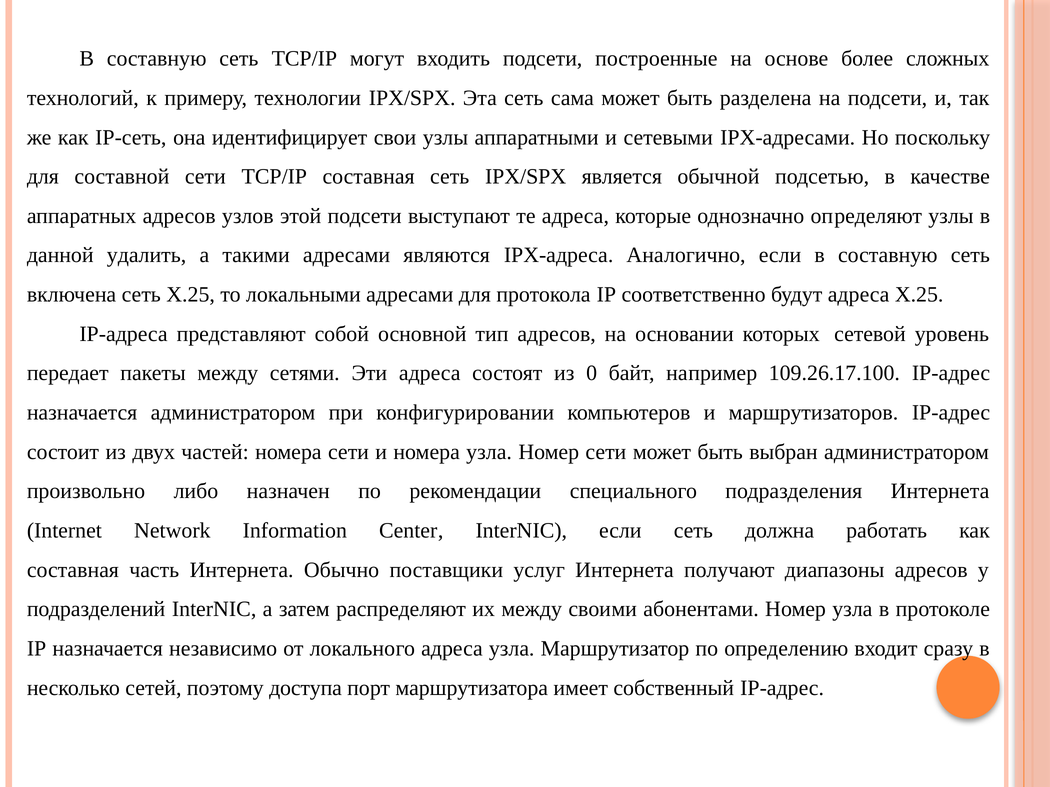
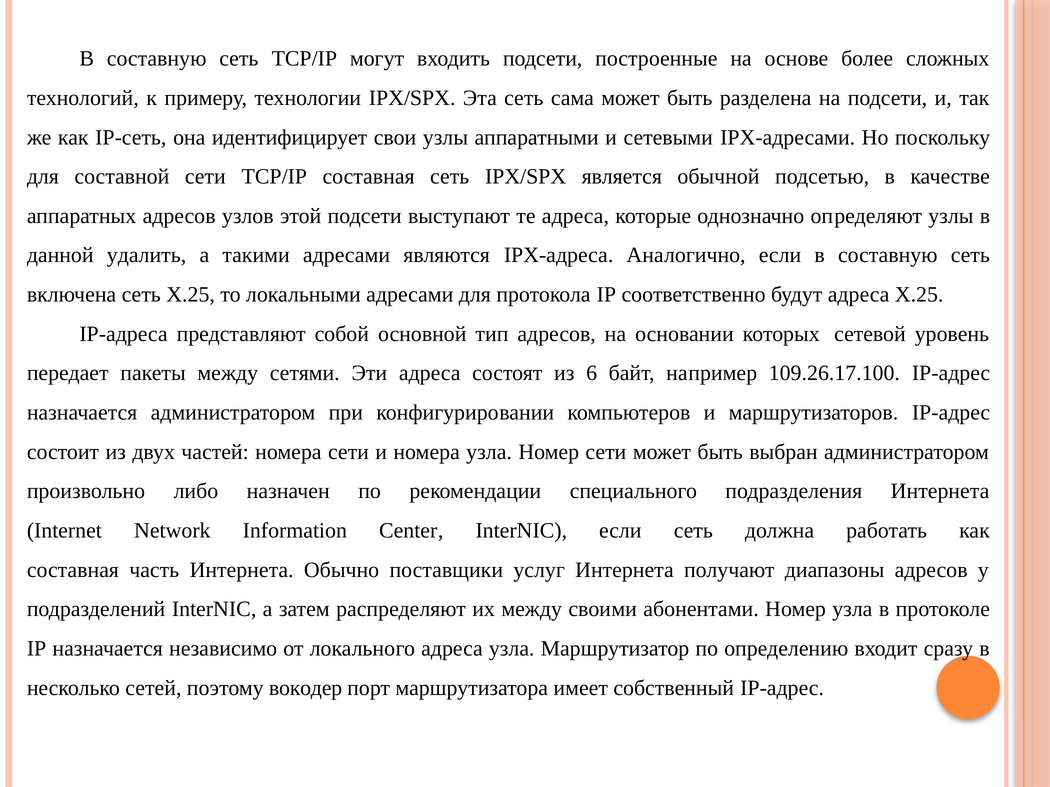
0: 0 -> 6
доступа: доступа -> вокодер
